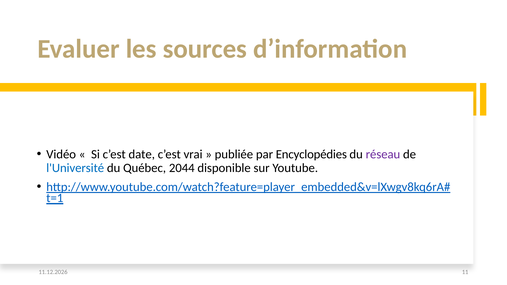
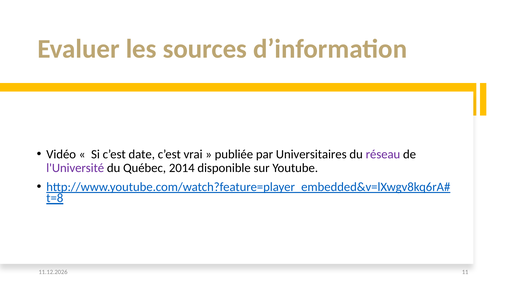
Encyclopédies: Encyclopédies -> Universitaires
l'Université colour: blue -> purple
2044: 2044 -> 2014
t=1: t=1 -> t=8
